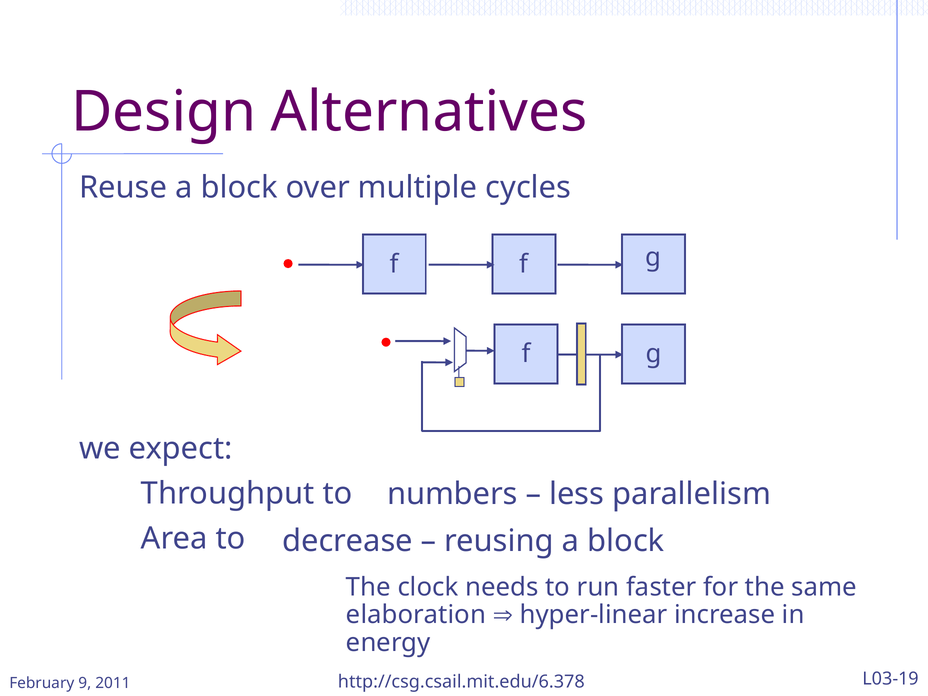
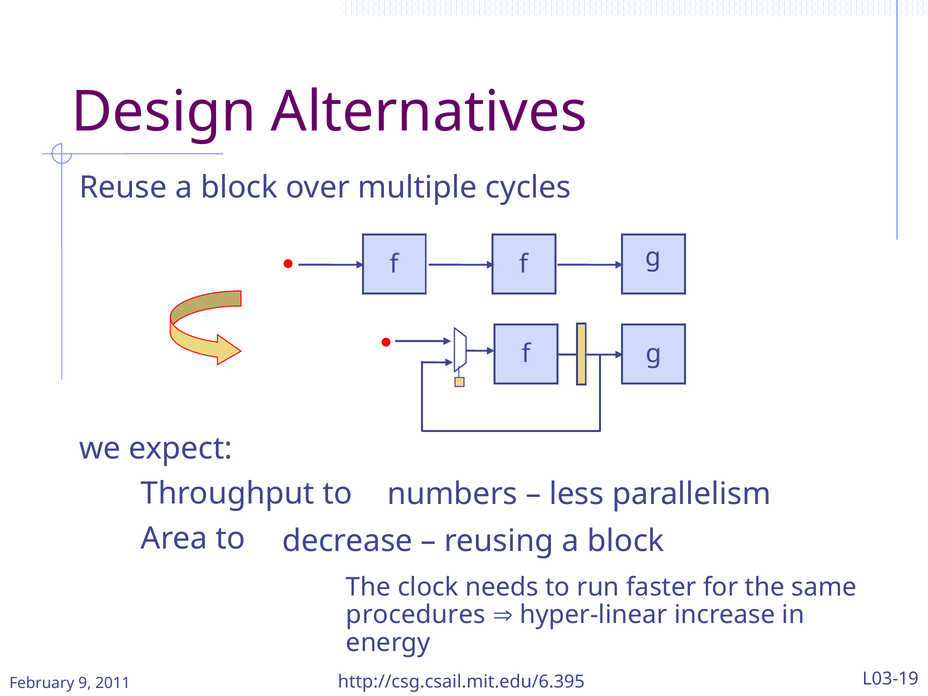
elaboration: elaboration -> procedures
http://csg.csail.mit.edu/6.378: http://csg.csail.mit.edu/6.378 -> http://csg.csail.mit.edu/6.395
